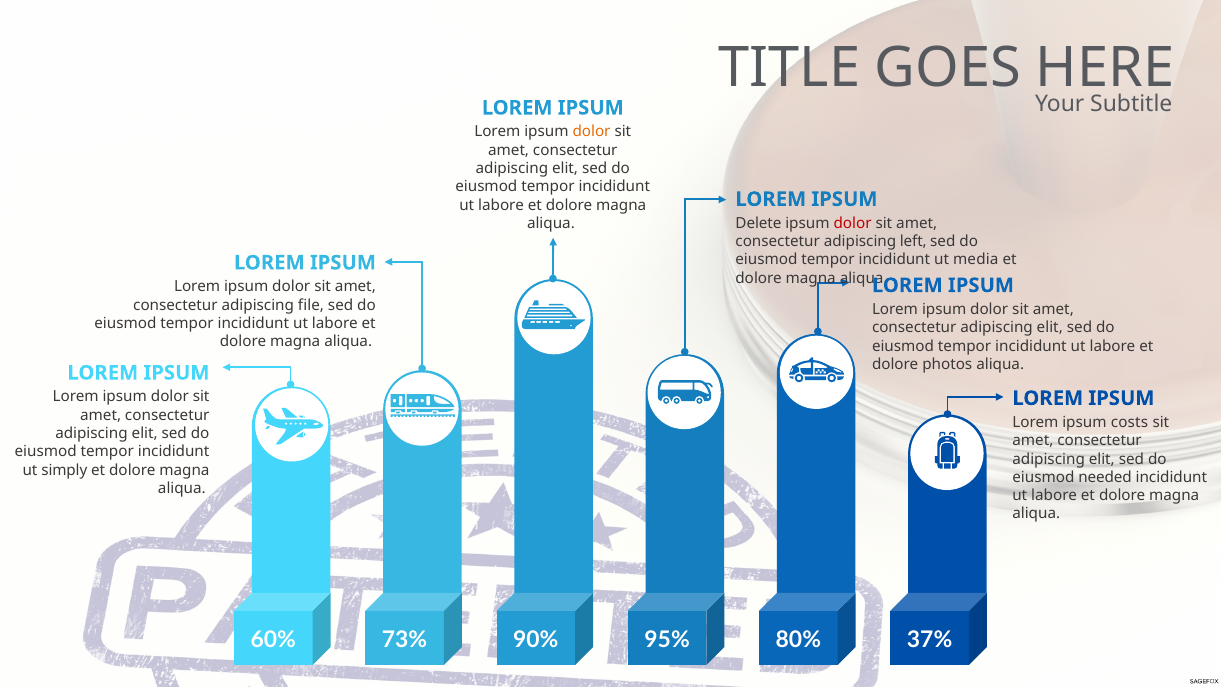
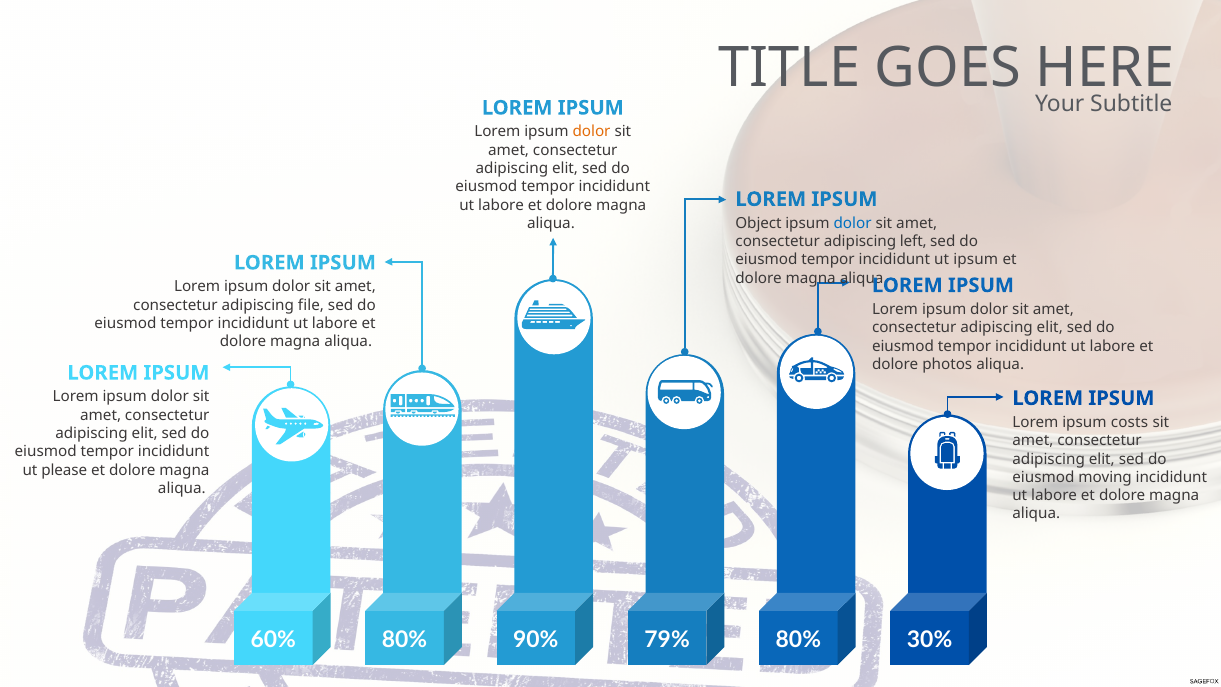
Delete: Delete -> Object
dolor at (853, 223) colour: red -> blue
ut media: media -> ipsum
simply: simply -> please
needed: needed -> moving
60% 73%: 73% -> 80%
95%: 95% -> 79%
37%: 37% -> 30%
